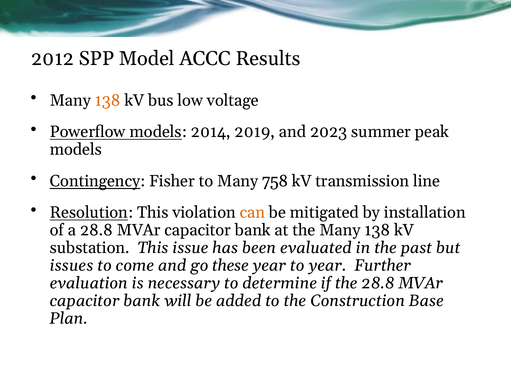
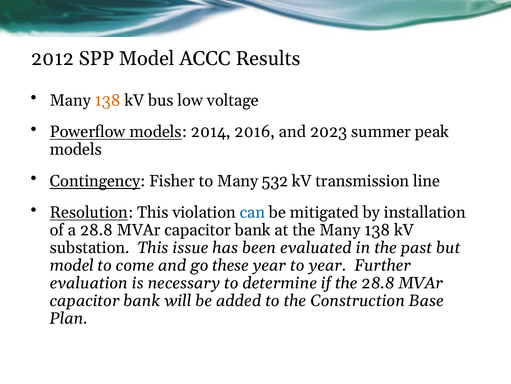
2019: 2019 -> 2016
758: 758 -> 532
can colour: orange -> blue
issues at (72, 265): issues -> model
